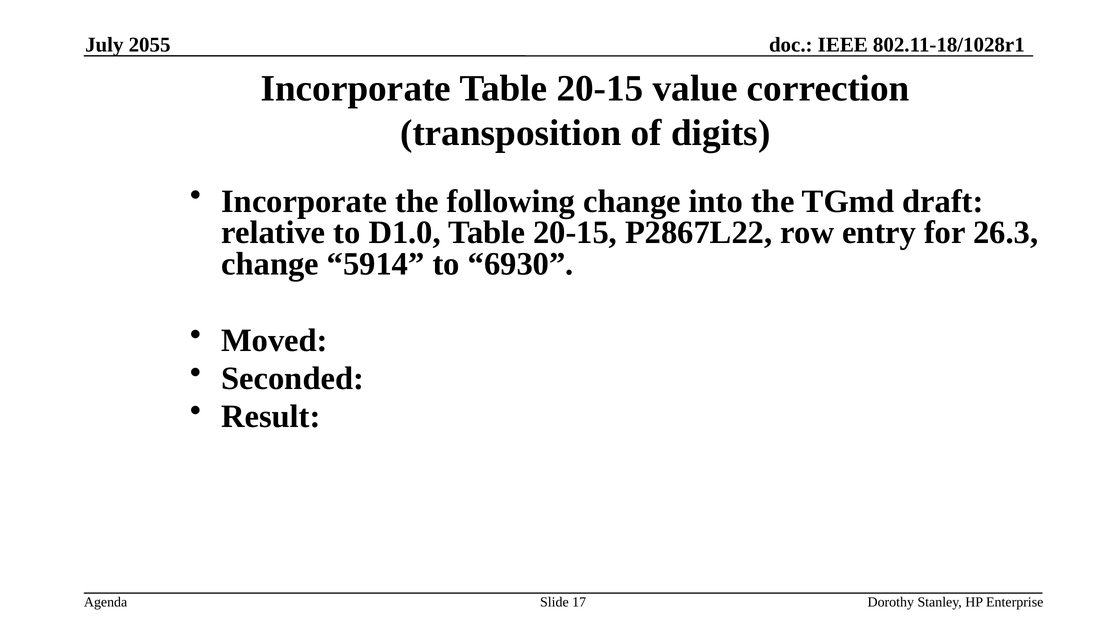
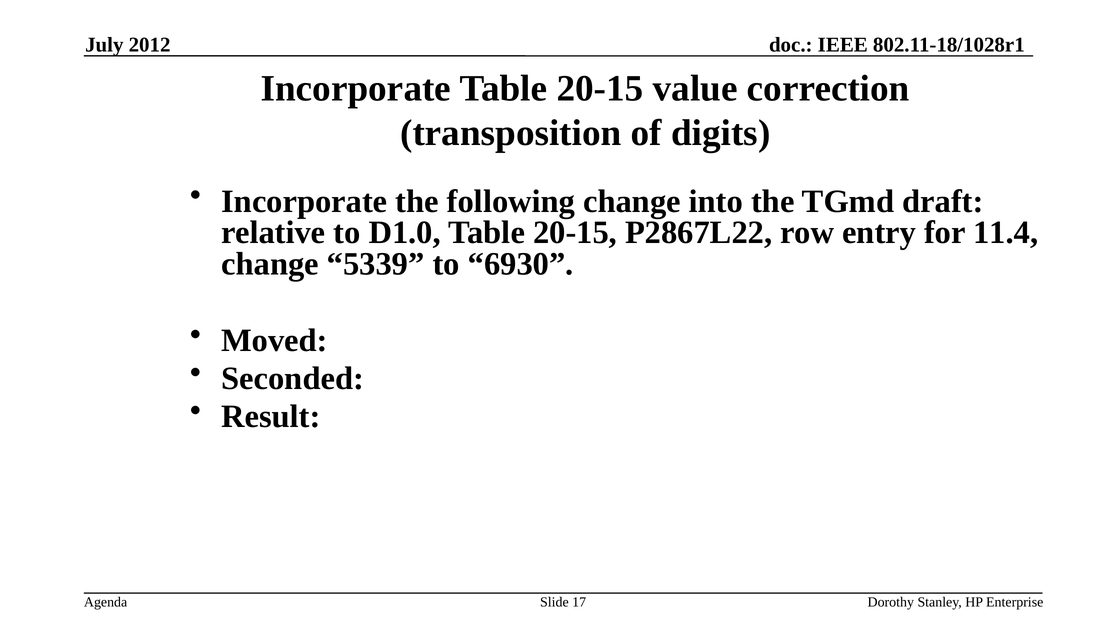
2055: 2055 -> 2012
26.3: 26.3 -> 11.4
5914: 5914 -> 5339
